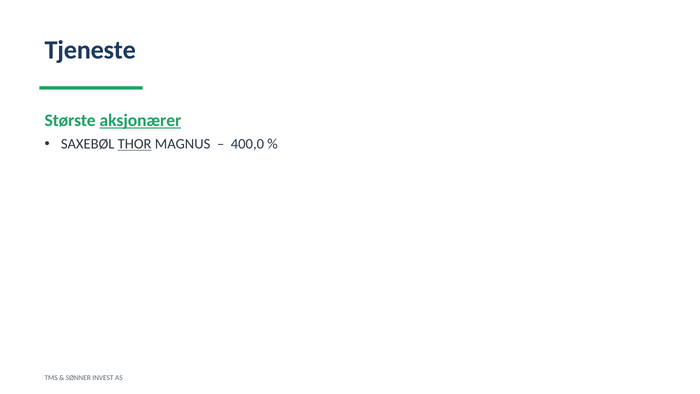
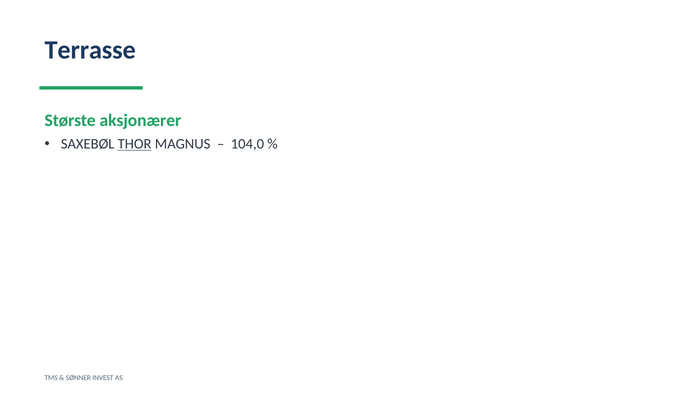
Tjeneste: Tjeneste -> Terrasse
aksjonærer underline: present -> none
400,0: 400,0 -> 104,0
